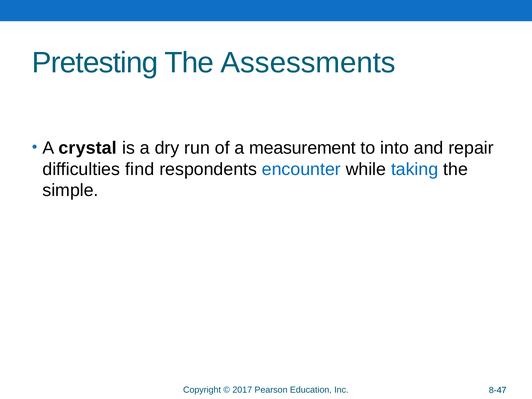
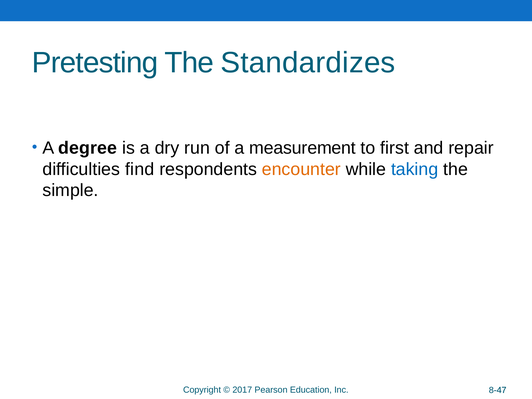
Assessments: Assessments -> Standardizes
crystal: crystal -> degree
into: into -> first
encounter colour: blue -> orange
